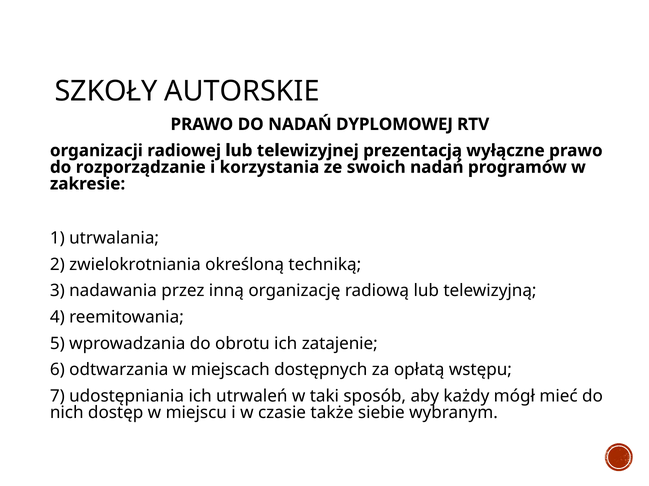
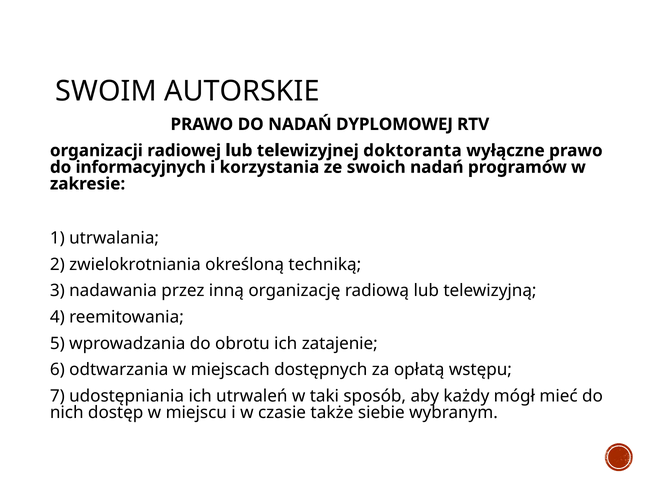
SZKOŁY: SZKOŁY -> SWOIM
prezentacją: prezentacją -> doktoranta
rozporządzanie: rozporządzanie -> informacyjnych
